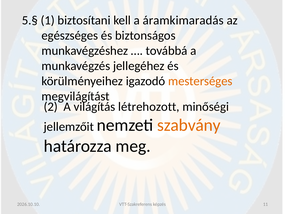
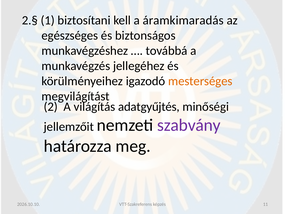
5.§: 5.§ -> 2.§
létrehozott: létrehozott -> adatgyűjtés
szabvány colour: orange -> purple
